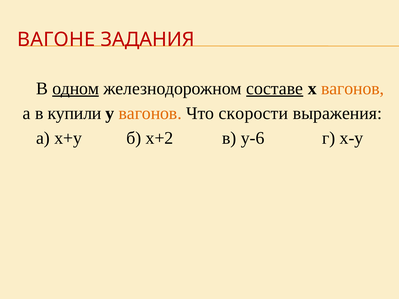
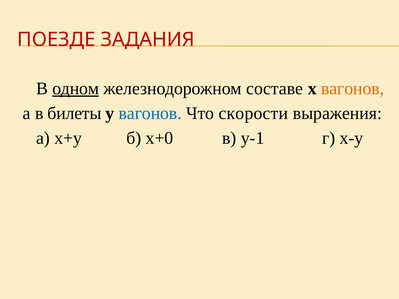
ВАГОНЕ: ВАГОНЕ -> ПОЕЗДЕ
составе underline: present -> none
купили: купили -> билеты
вагонов at (150, 113) colour: orange -> blue
х+2: х+2 -> х+0
у-6: у-6 -> у-1
